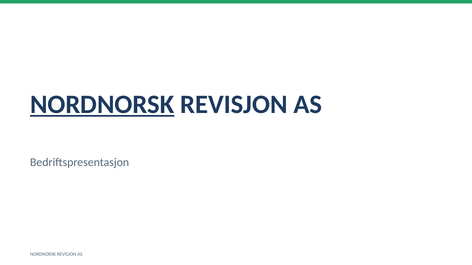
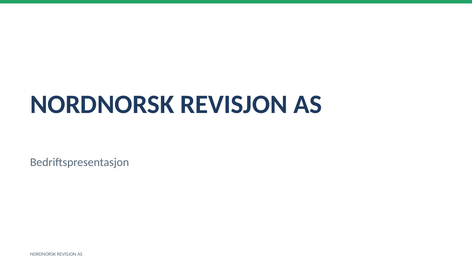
NORDNORSK at (102, 105) underline: present -> none
